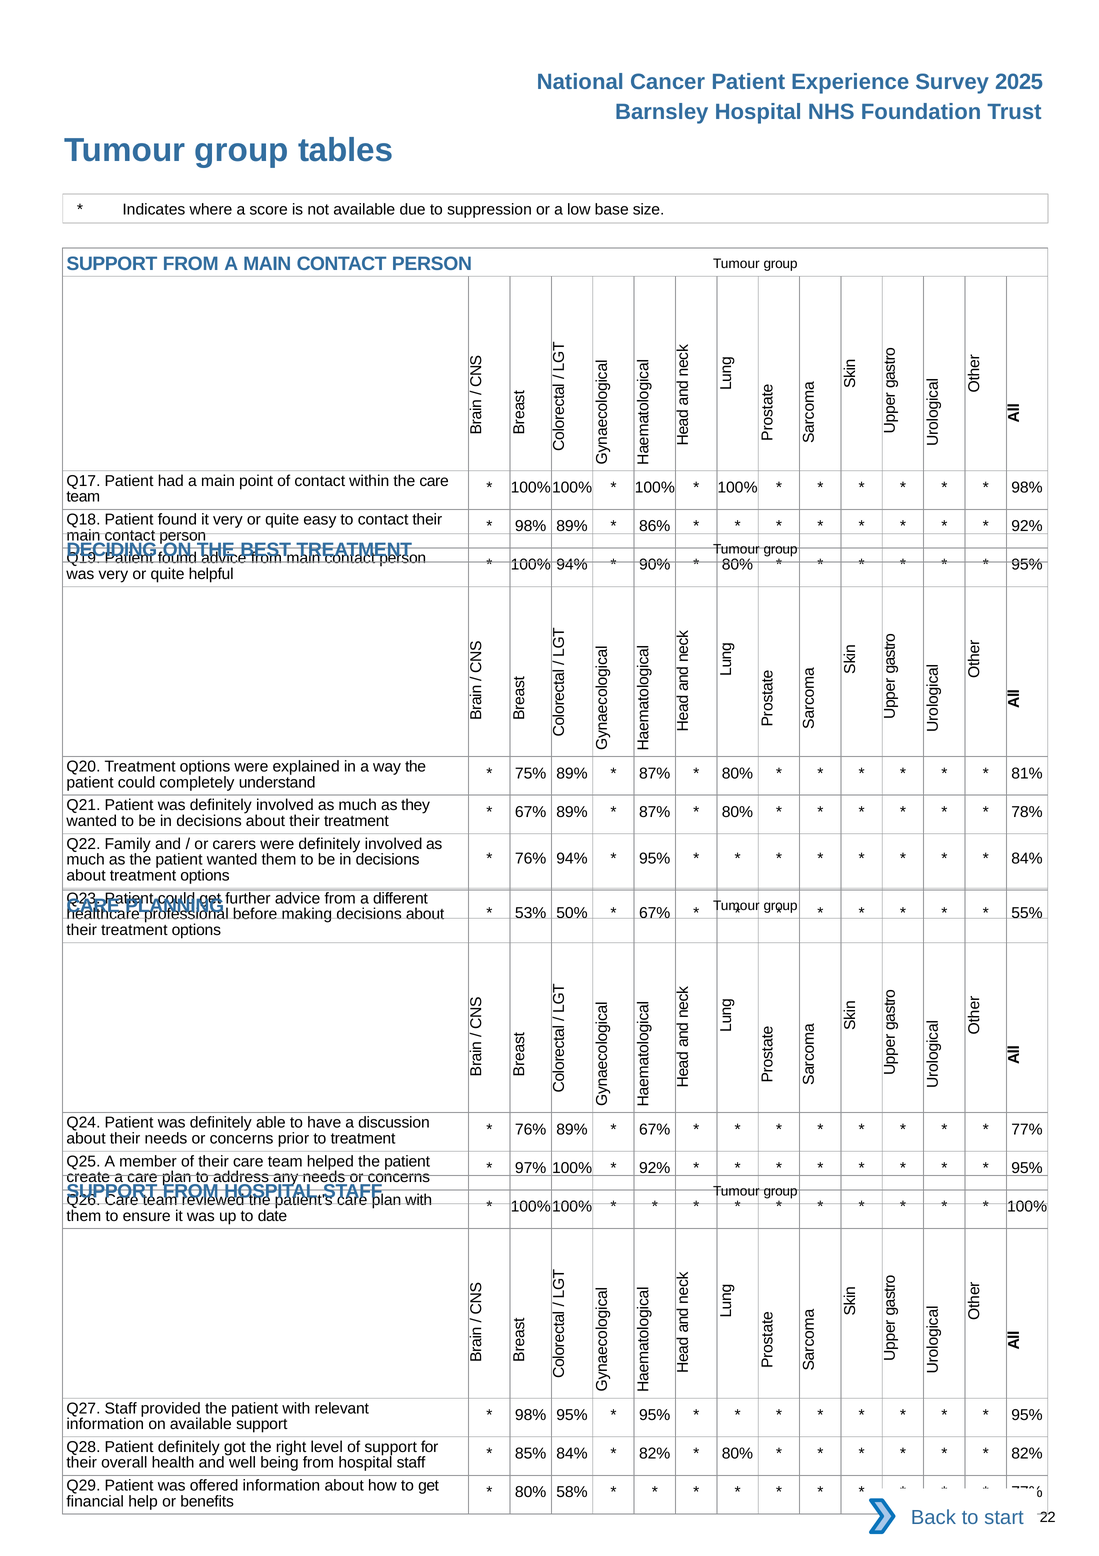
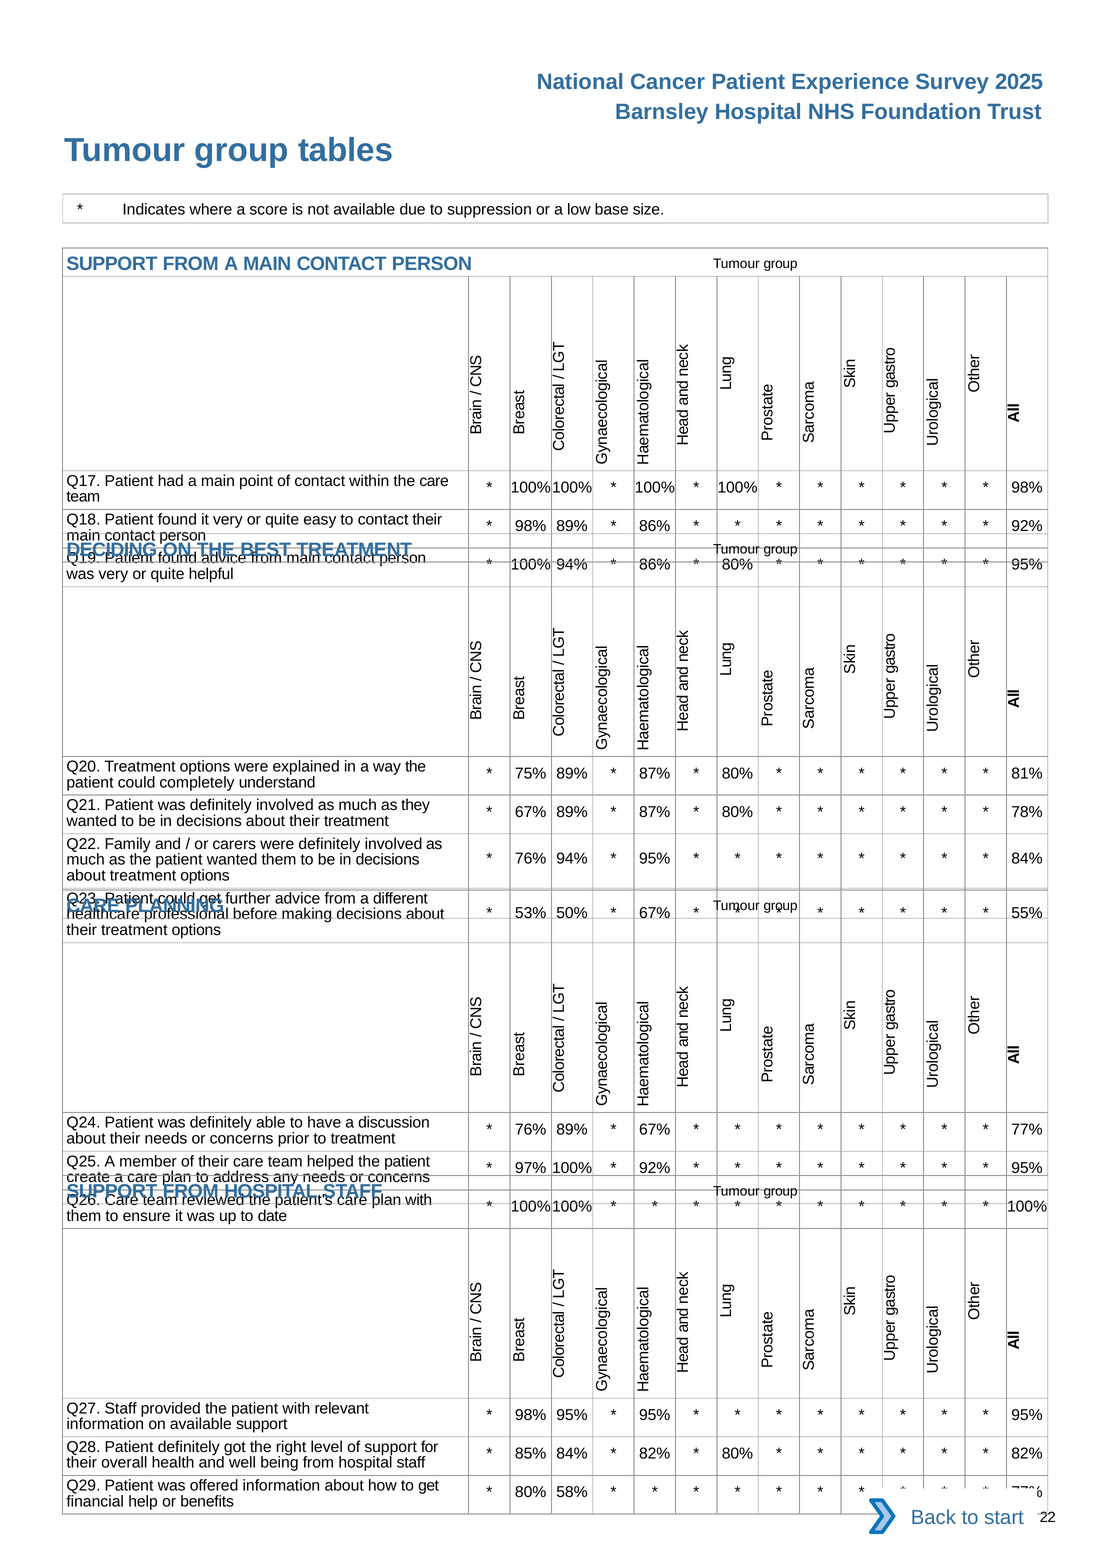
90% at (655, 565): 90% -> 86%
